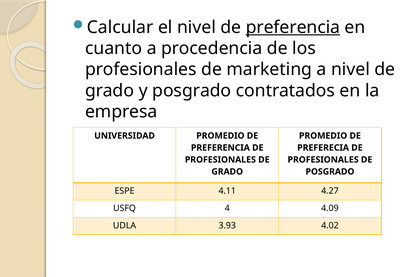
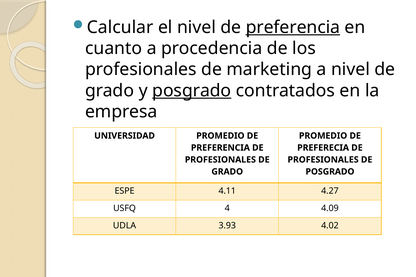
posgrado at (192, 91) underline: none -> present
